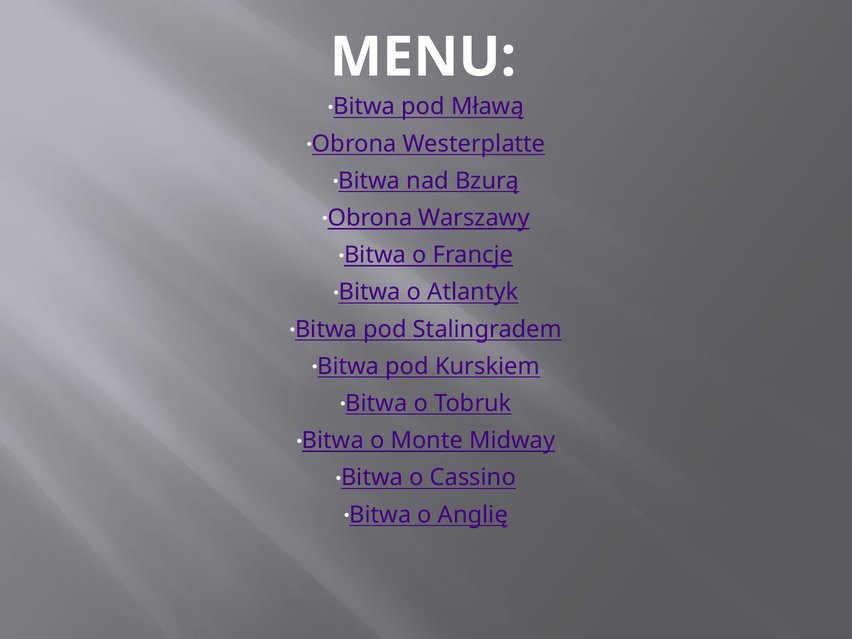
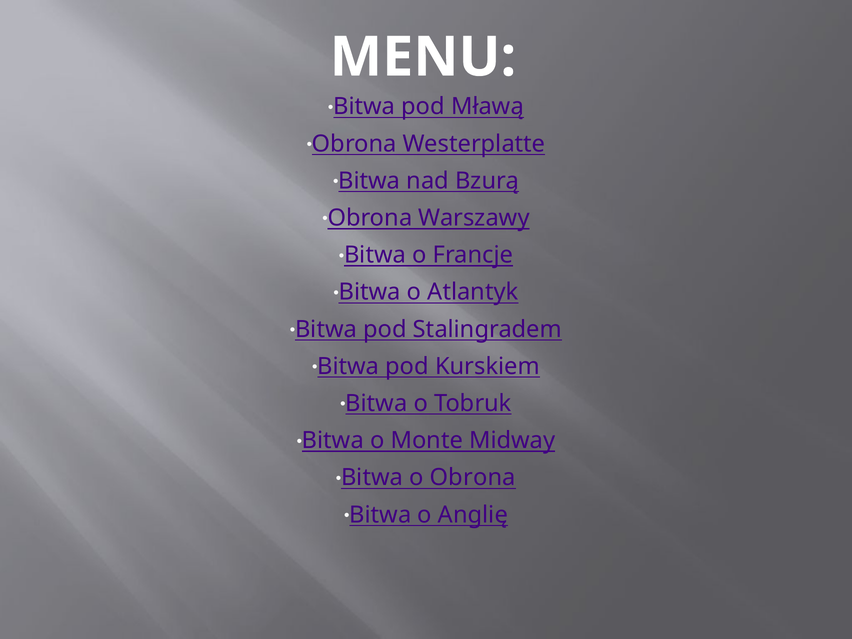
o Cassino: Cassino -> Obrona
